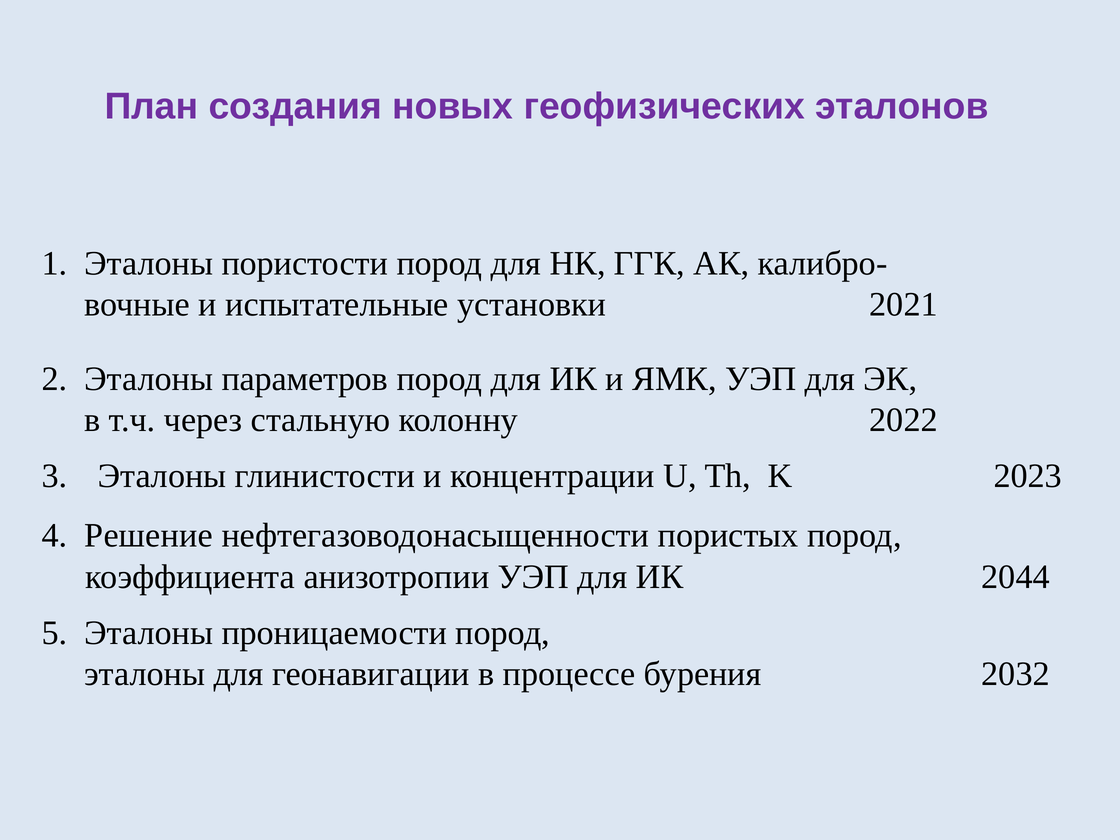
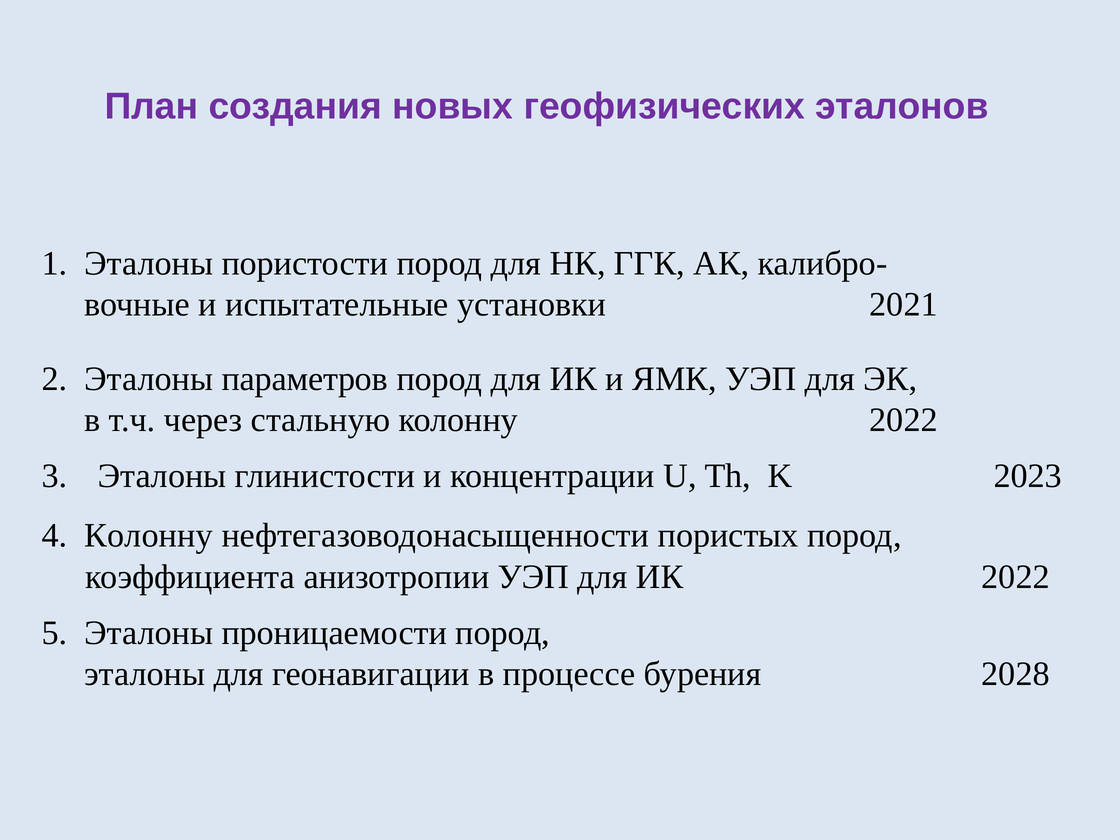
4 Решение: Решение -> Колонну
ИК 2044: 2044 -> 2022
2032: 2032 -> 2028
